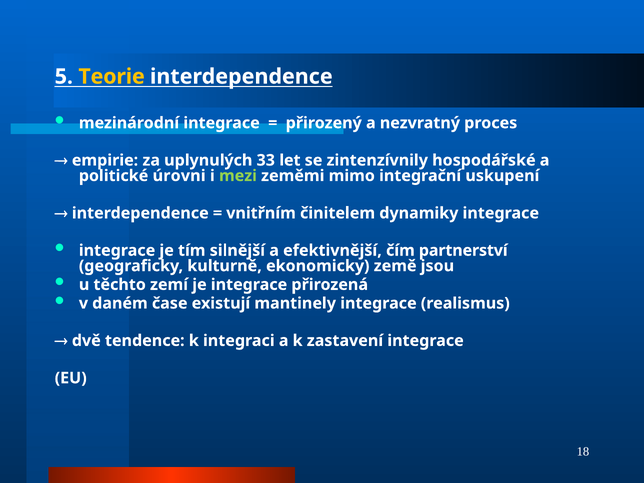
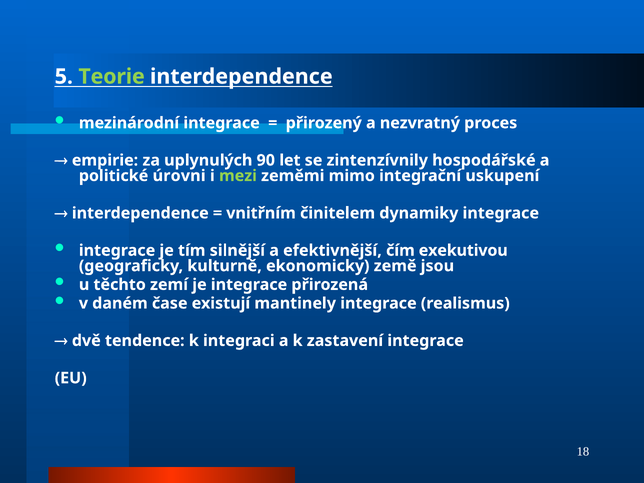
Teorie colour: yellow -> light green
33: 33 -> 90
partnerství: partnerství -> exekutivou
